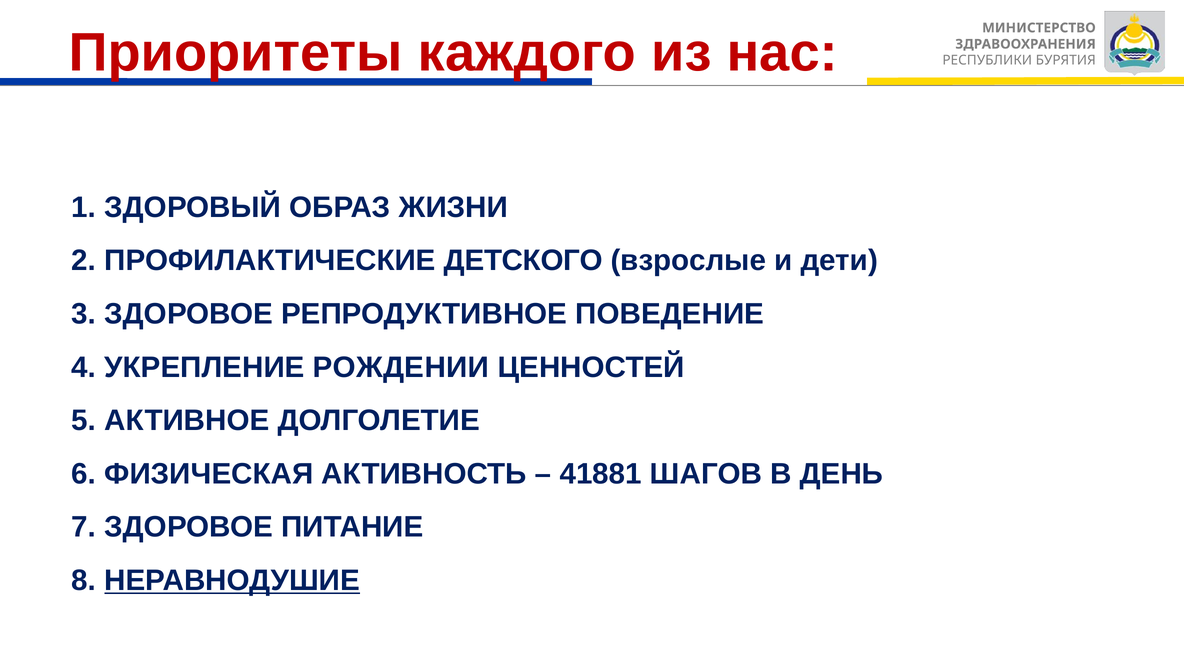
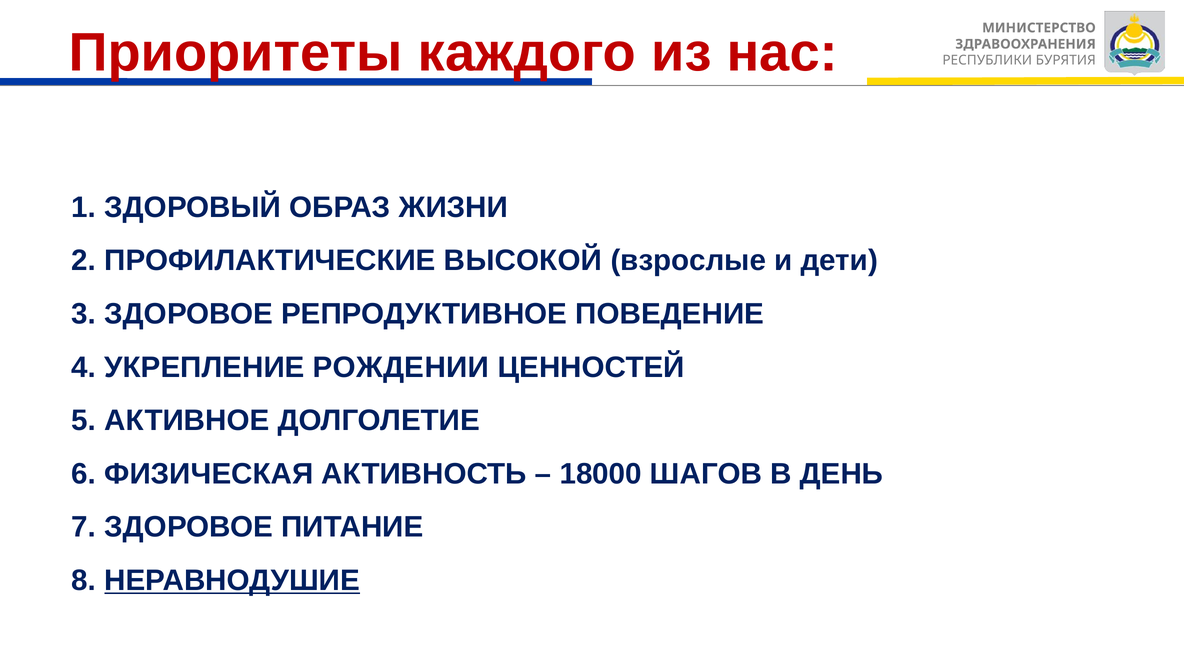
ДЕТСКОГО: ДЕТСКОГО -> ВЫСОКОЙ
41881: 41881 -> 18000
